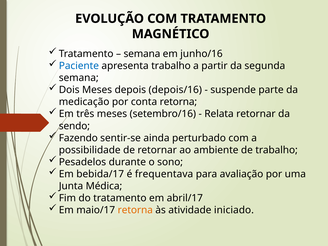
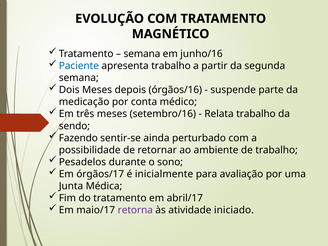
depois/16: depois/16 -> órgãos/16
conta retorna: retorna -> médico
Relata retornar: retornar -> trabalho
bebida/17: bebida/17 -> órgãos/17
frequentava: frequentava -> inicialmente
retorna at (135, 210) colour: orange -> purple
